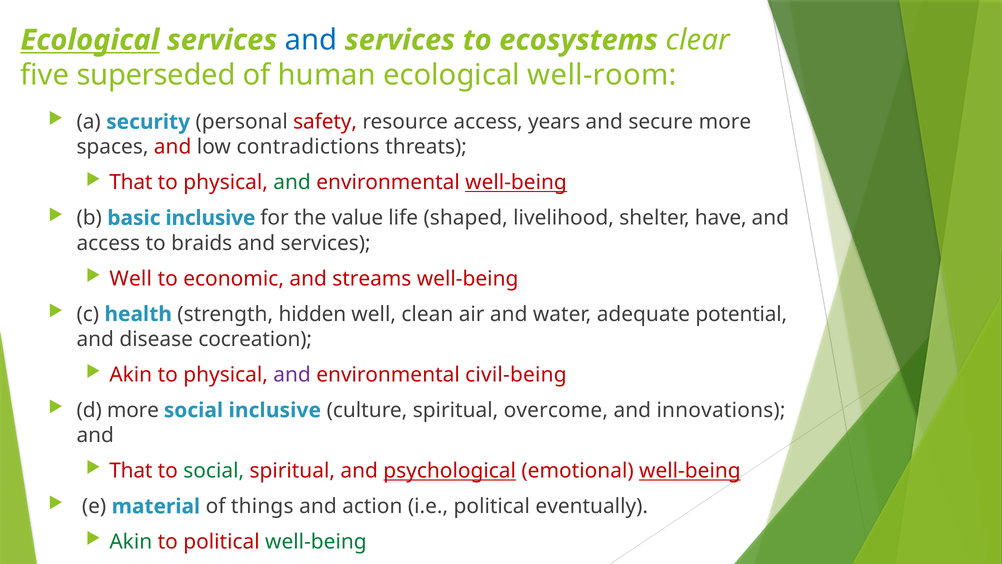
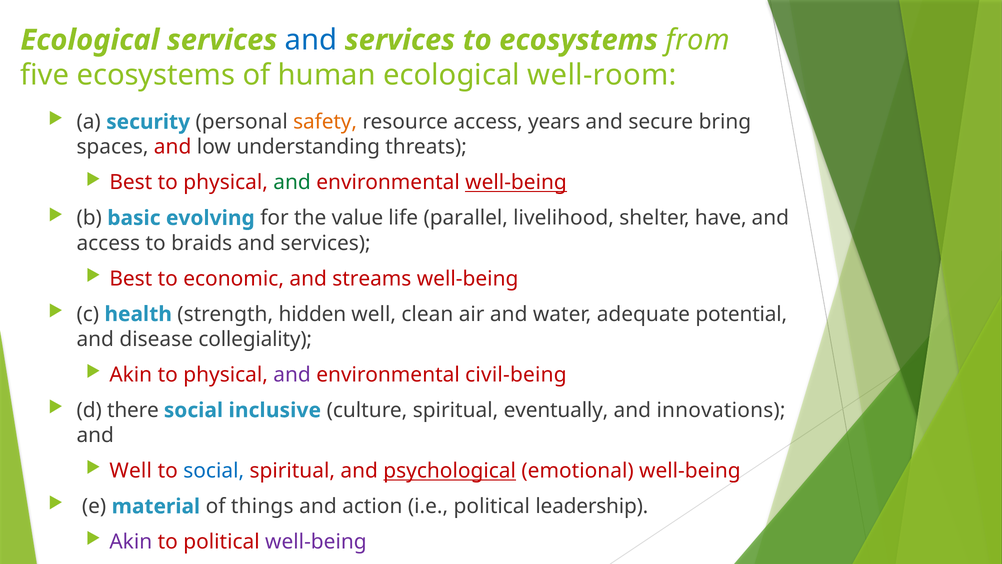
Ecological at (90, 40) underline: present -> none
clear: clear -> from
five superseded: superseded -> ecosystems
safety colour: red -> orange
secure more: more -> bring
contradictions: contradictions -> understanding
That at (131, 182): That -> Best
basic inclusive: inclusive -> evolving
shaped: shaped -> parallel
Well at (131, 278): Well -> Best
cocreation: cocreation -> collegiality
d more: more -> there
overcome: overcome -> eventually
That at (131, 471): That -> Well
social at (214, 471) colour: green -> blue
well-being at (690, 471) underline: present -> none
eventually: eventually -> leadership
Akin at (131, 542) colour: green -> purple
well-being at (316, 542) colour: green -> purple
